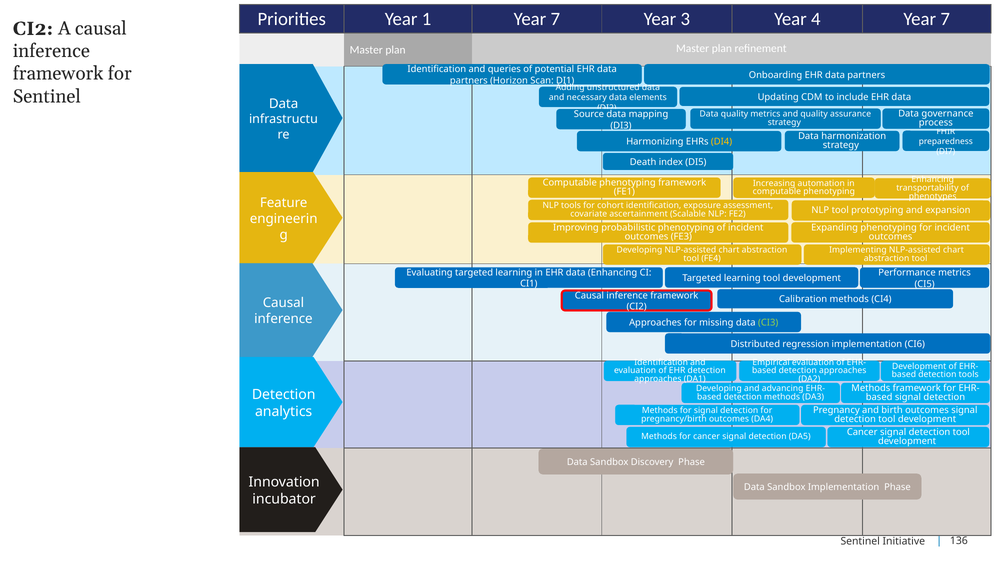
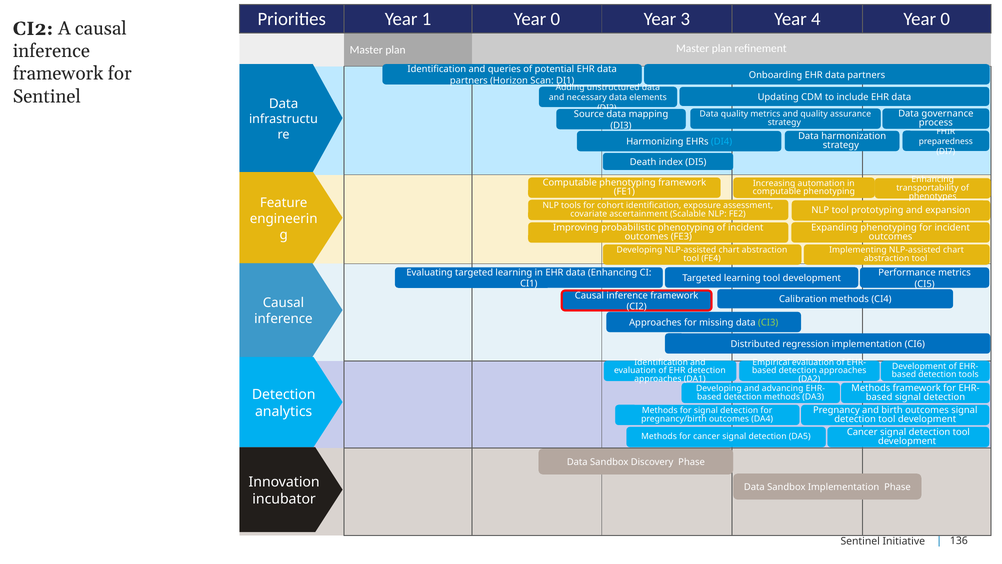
1 Year 7: 7 -> 0
4 Year 7: 7 -> 0
DI4 colour: yellow -> light blue
